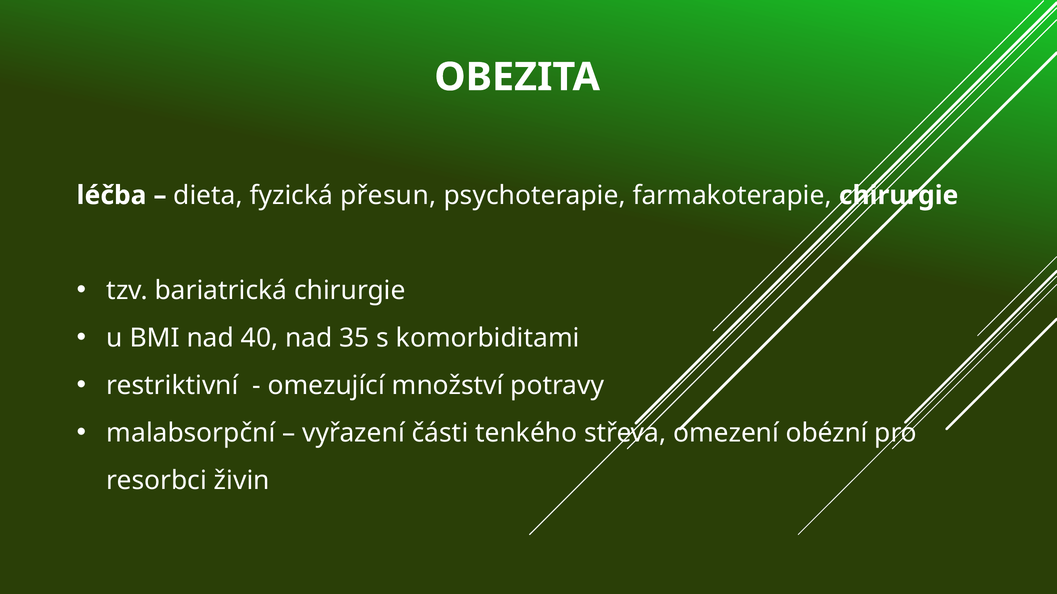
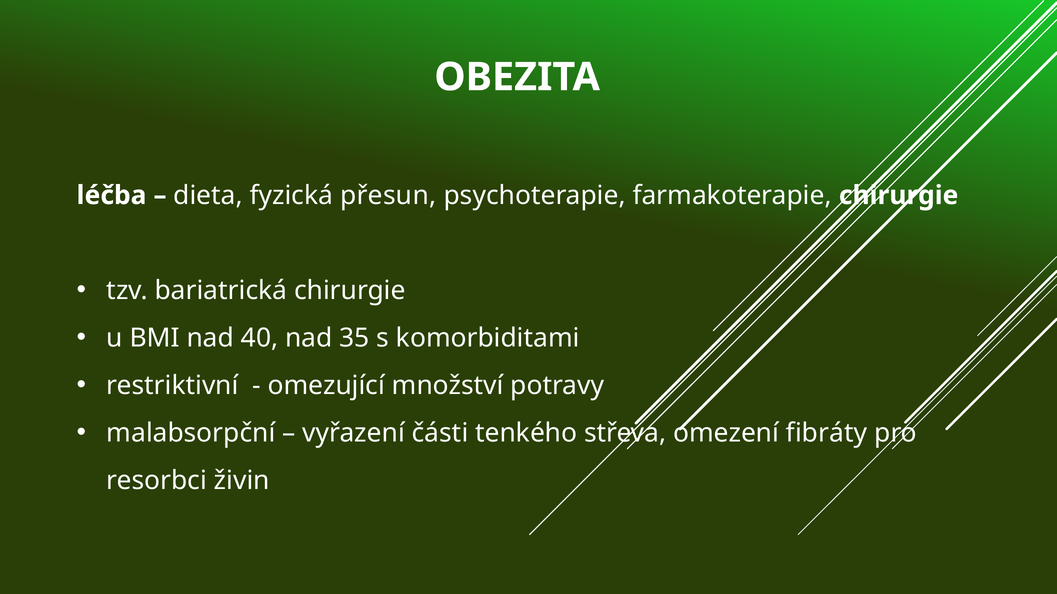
obézní: obézní -> fibráty
